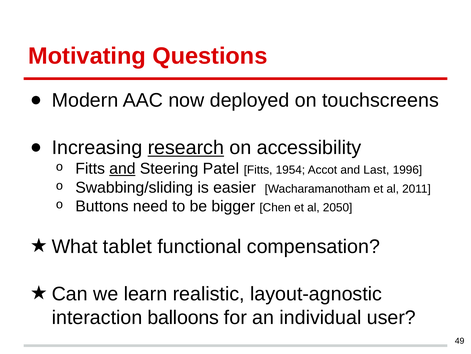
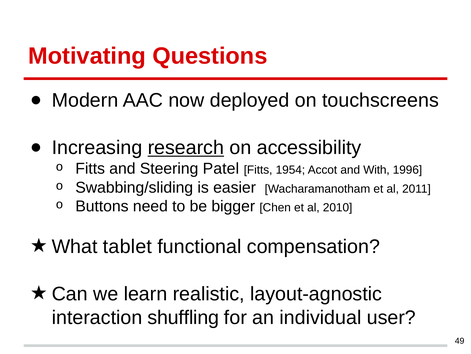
and at (122, 168) underline: present -> none
Last: Last -> With
2050: 2050 -> 2010
balloons: balloons -> shuffling
